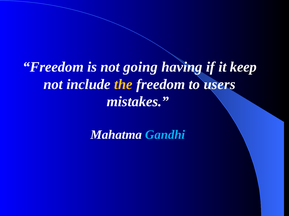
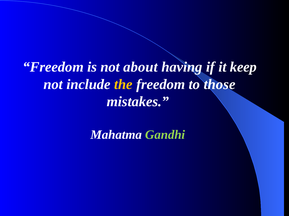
going: going -> about
users: users -> those
Gandhi colour: light blue -> light green
